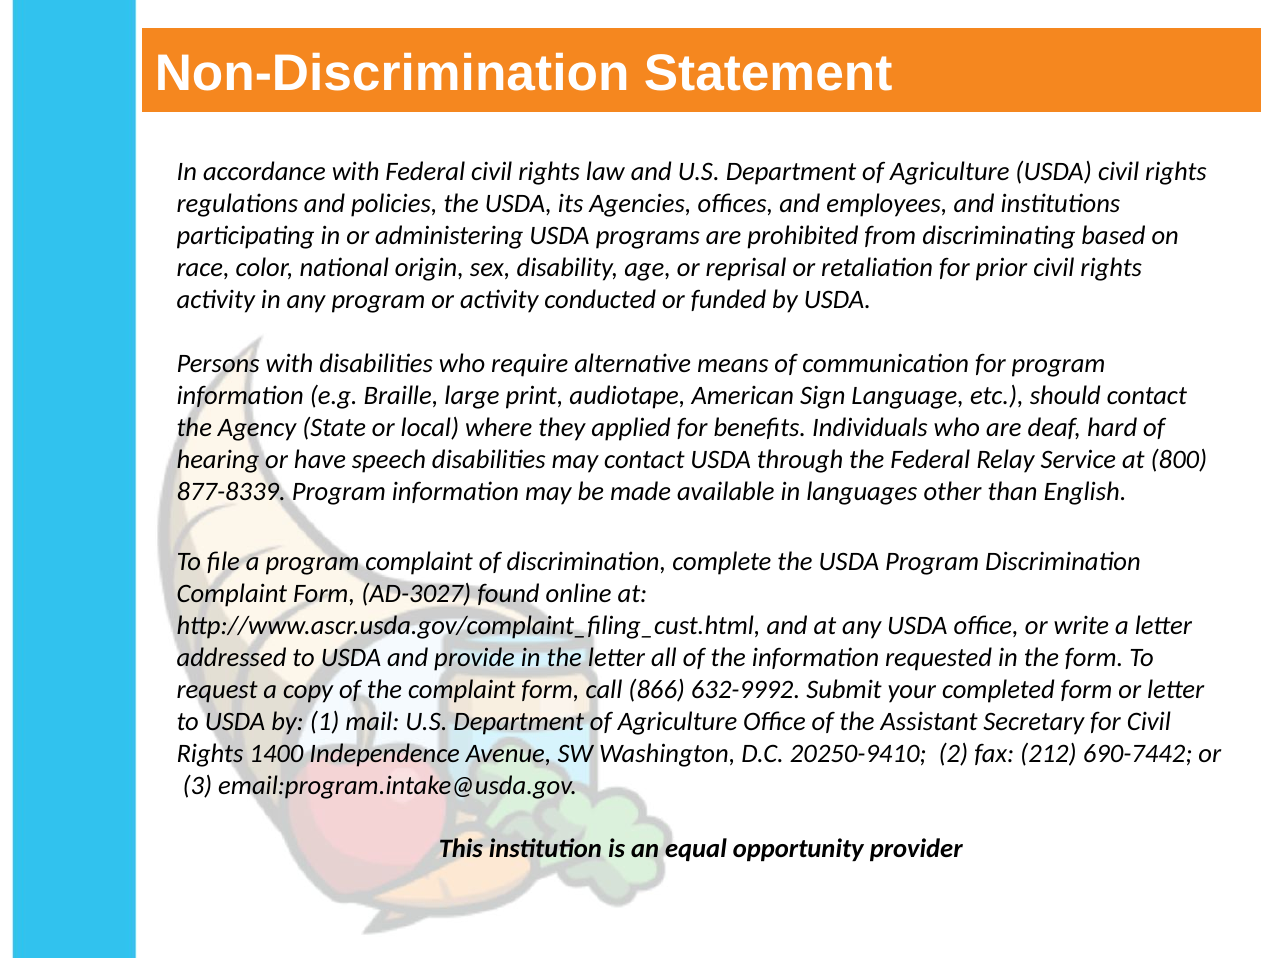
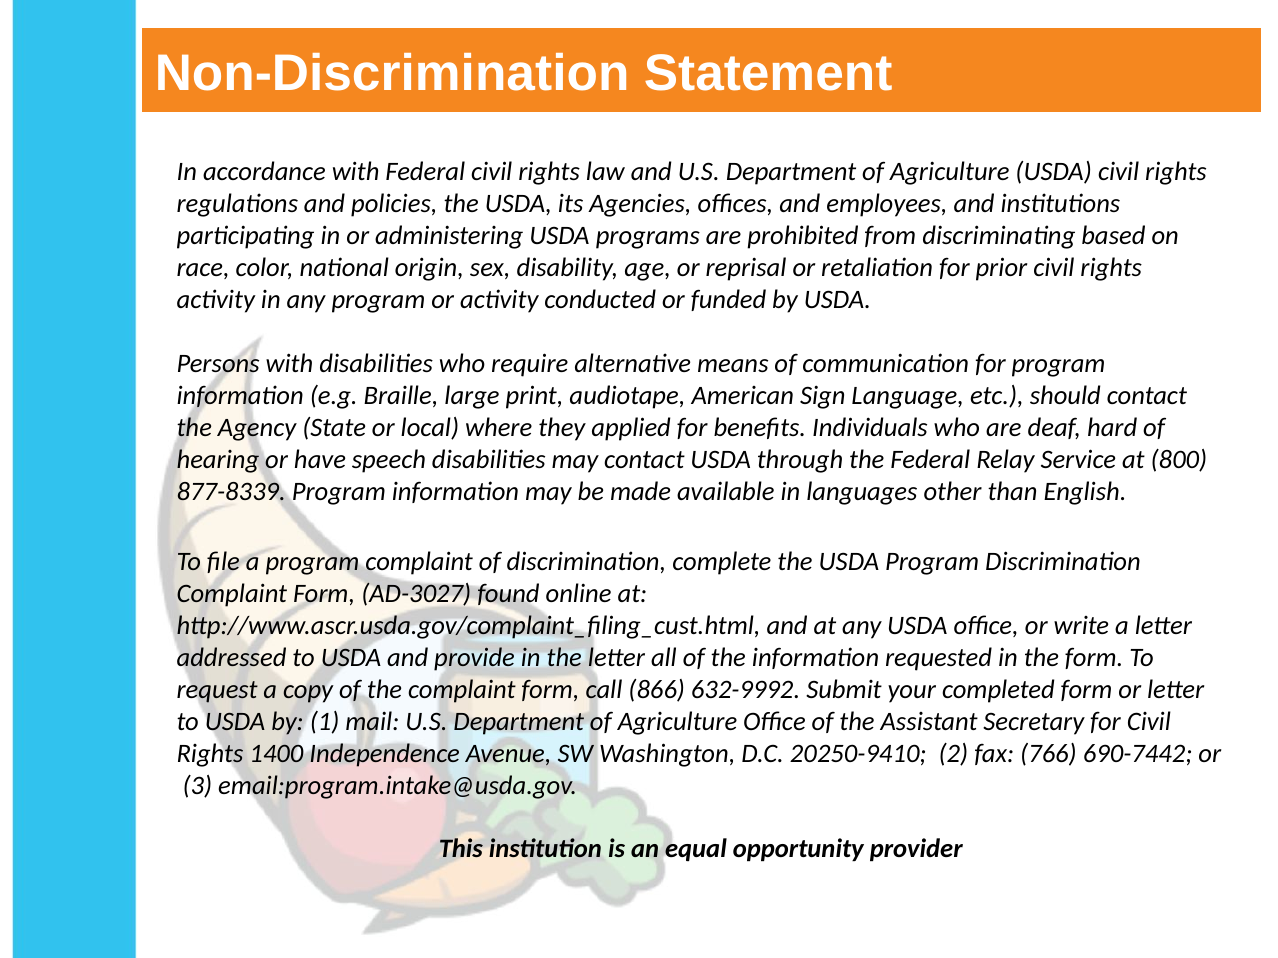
212: 212 -> 766
